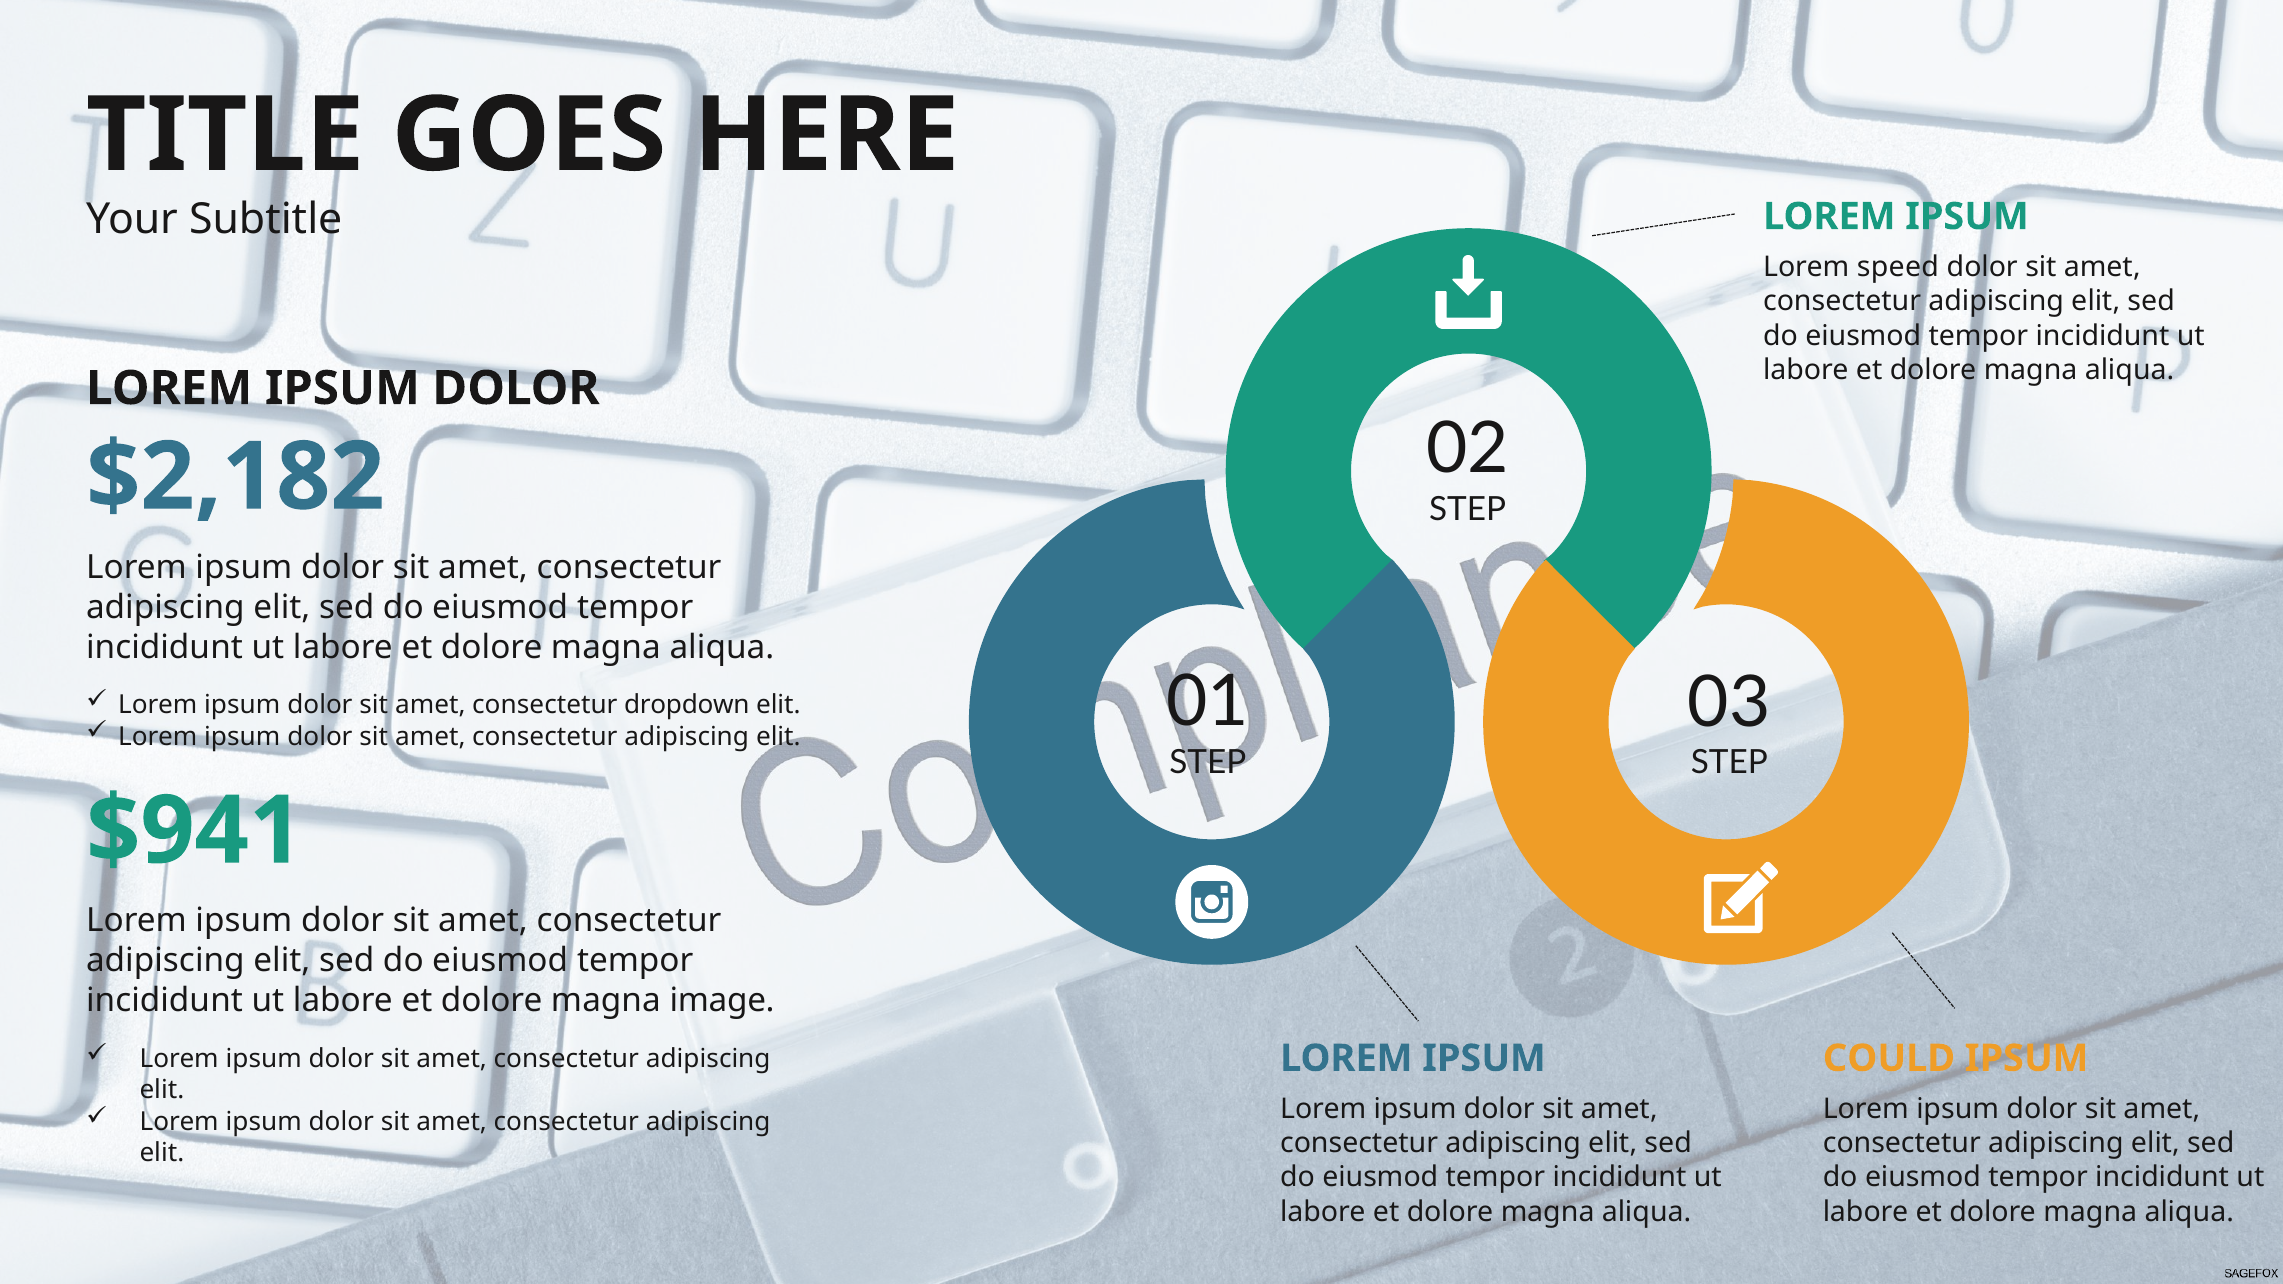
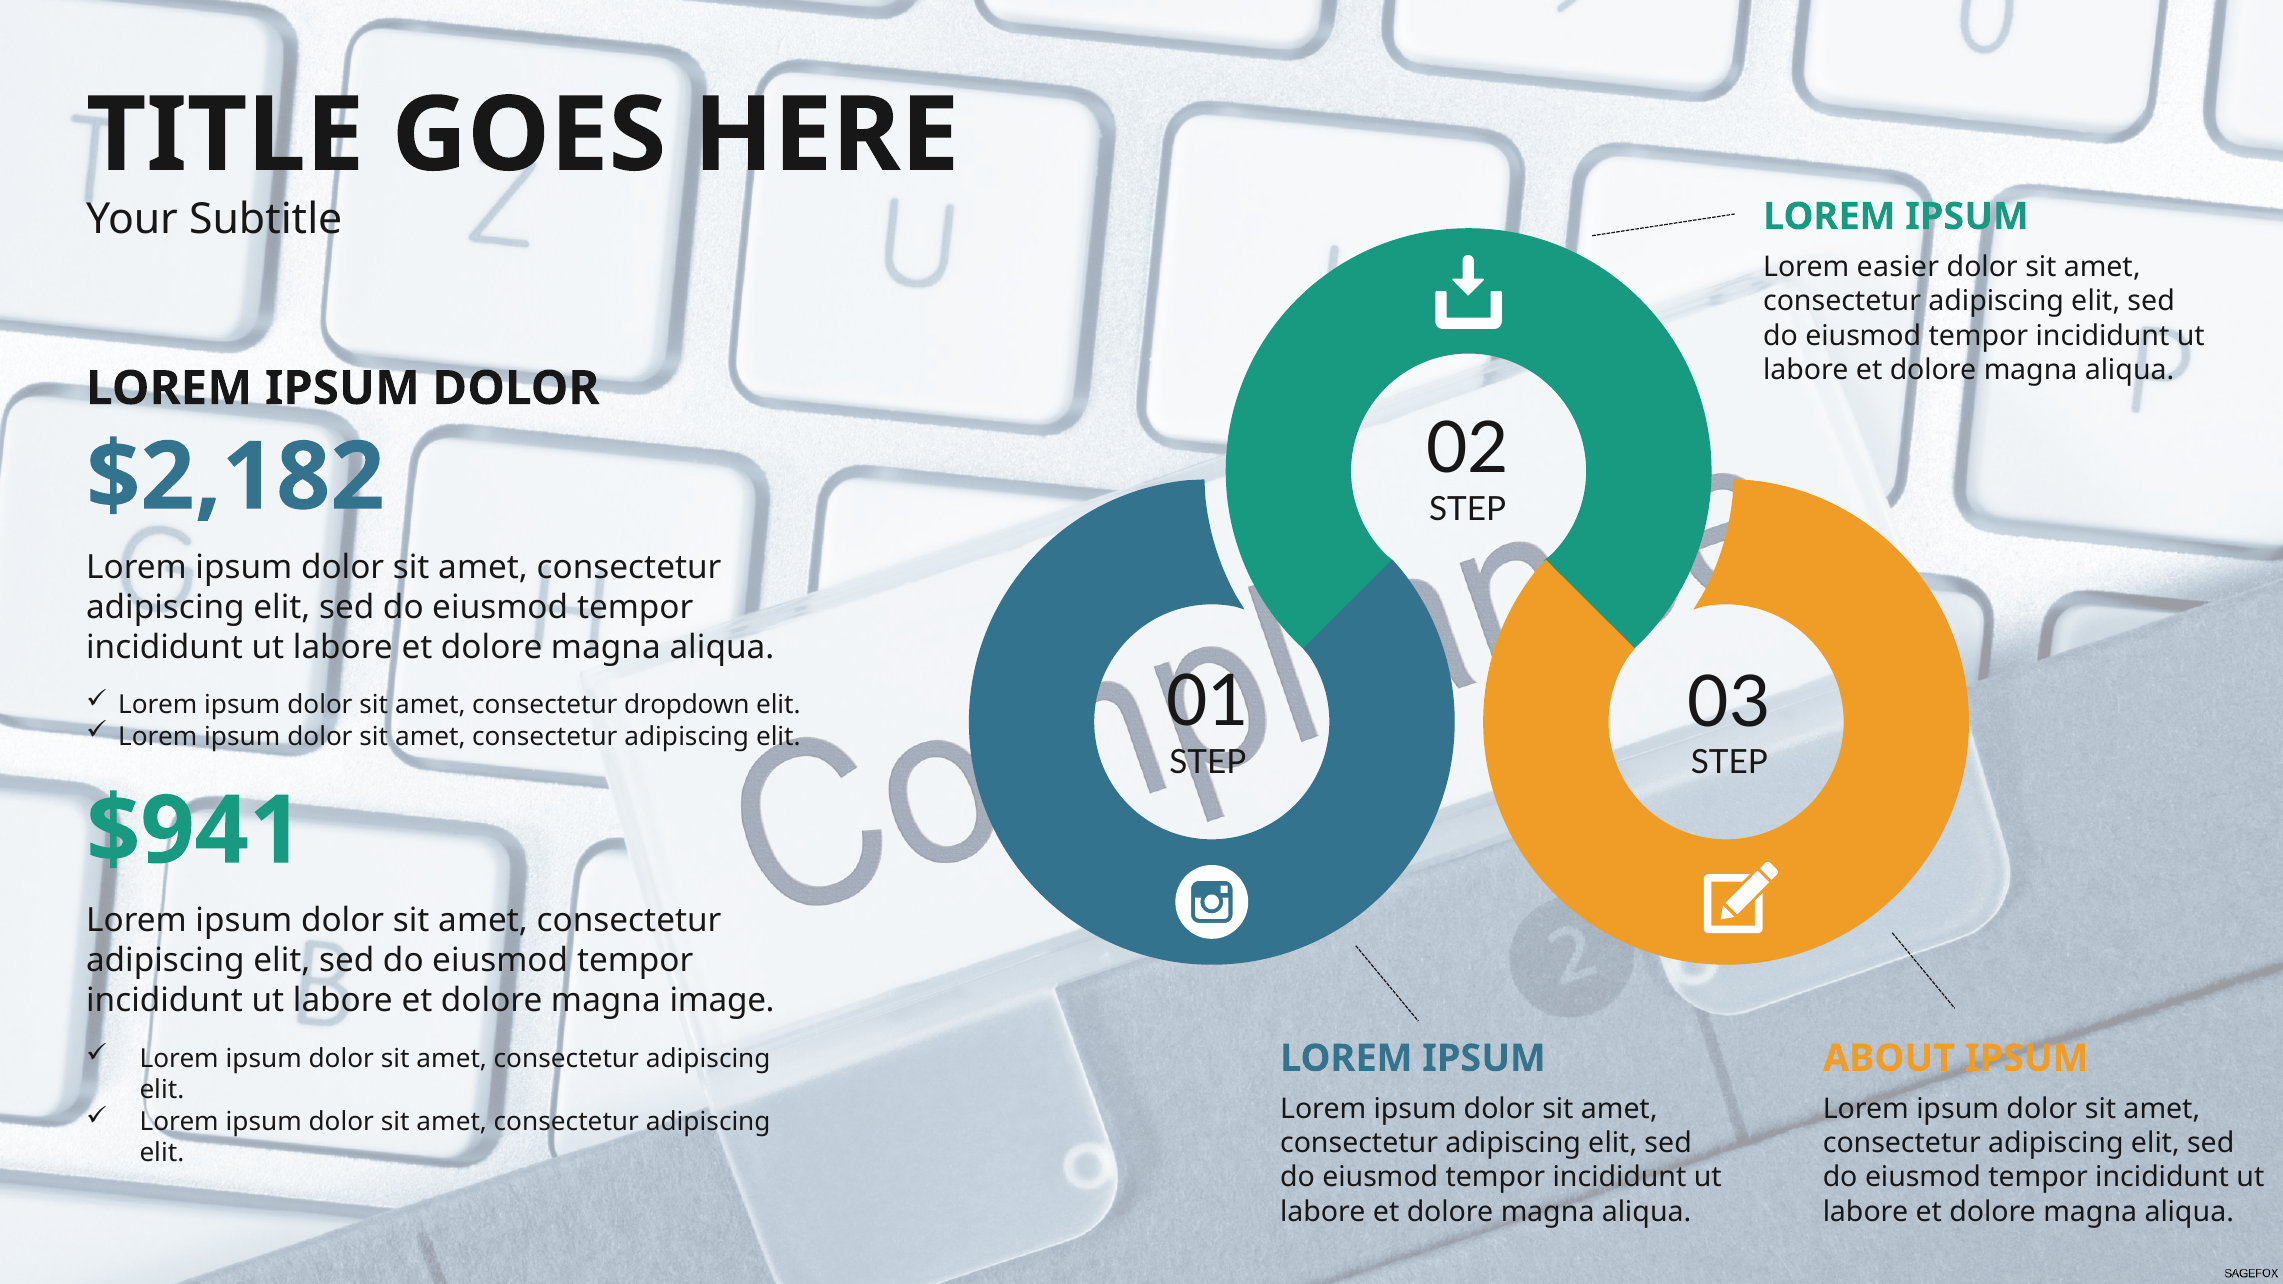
speed: speed -> easier
COULD: COULD -> ABOUT
